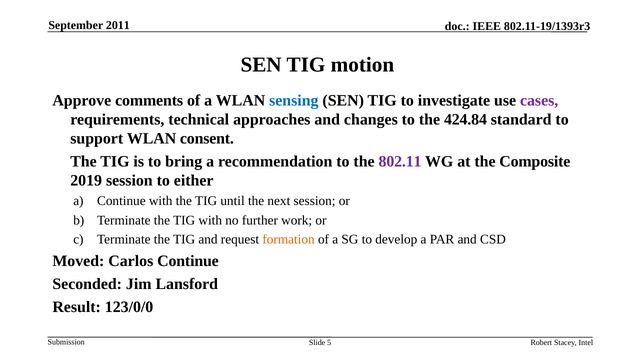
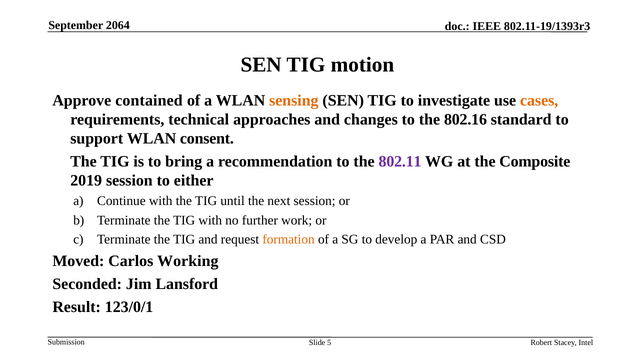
2011: 2011 -> 2064
comments: comments -> contained
sensing colour: blue -> orange
cases colour: purple -> orange
424.84: 424.84 -> 802.16
Carlos Continue: Continue -> Working
123/0/0: 123/0/0 -> 123/0/1
